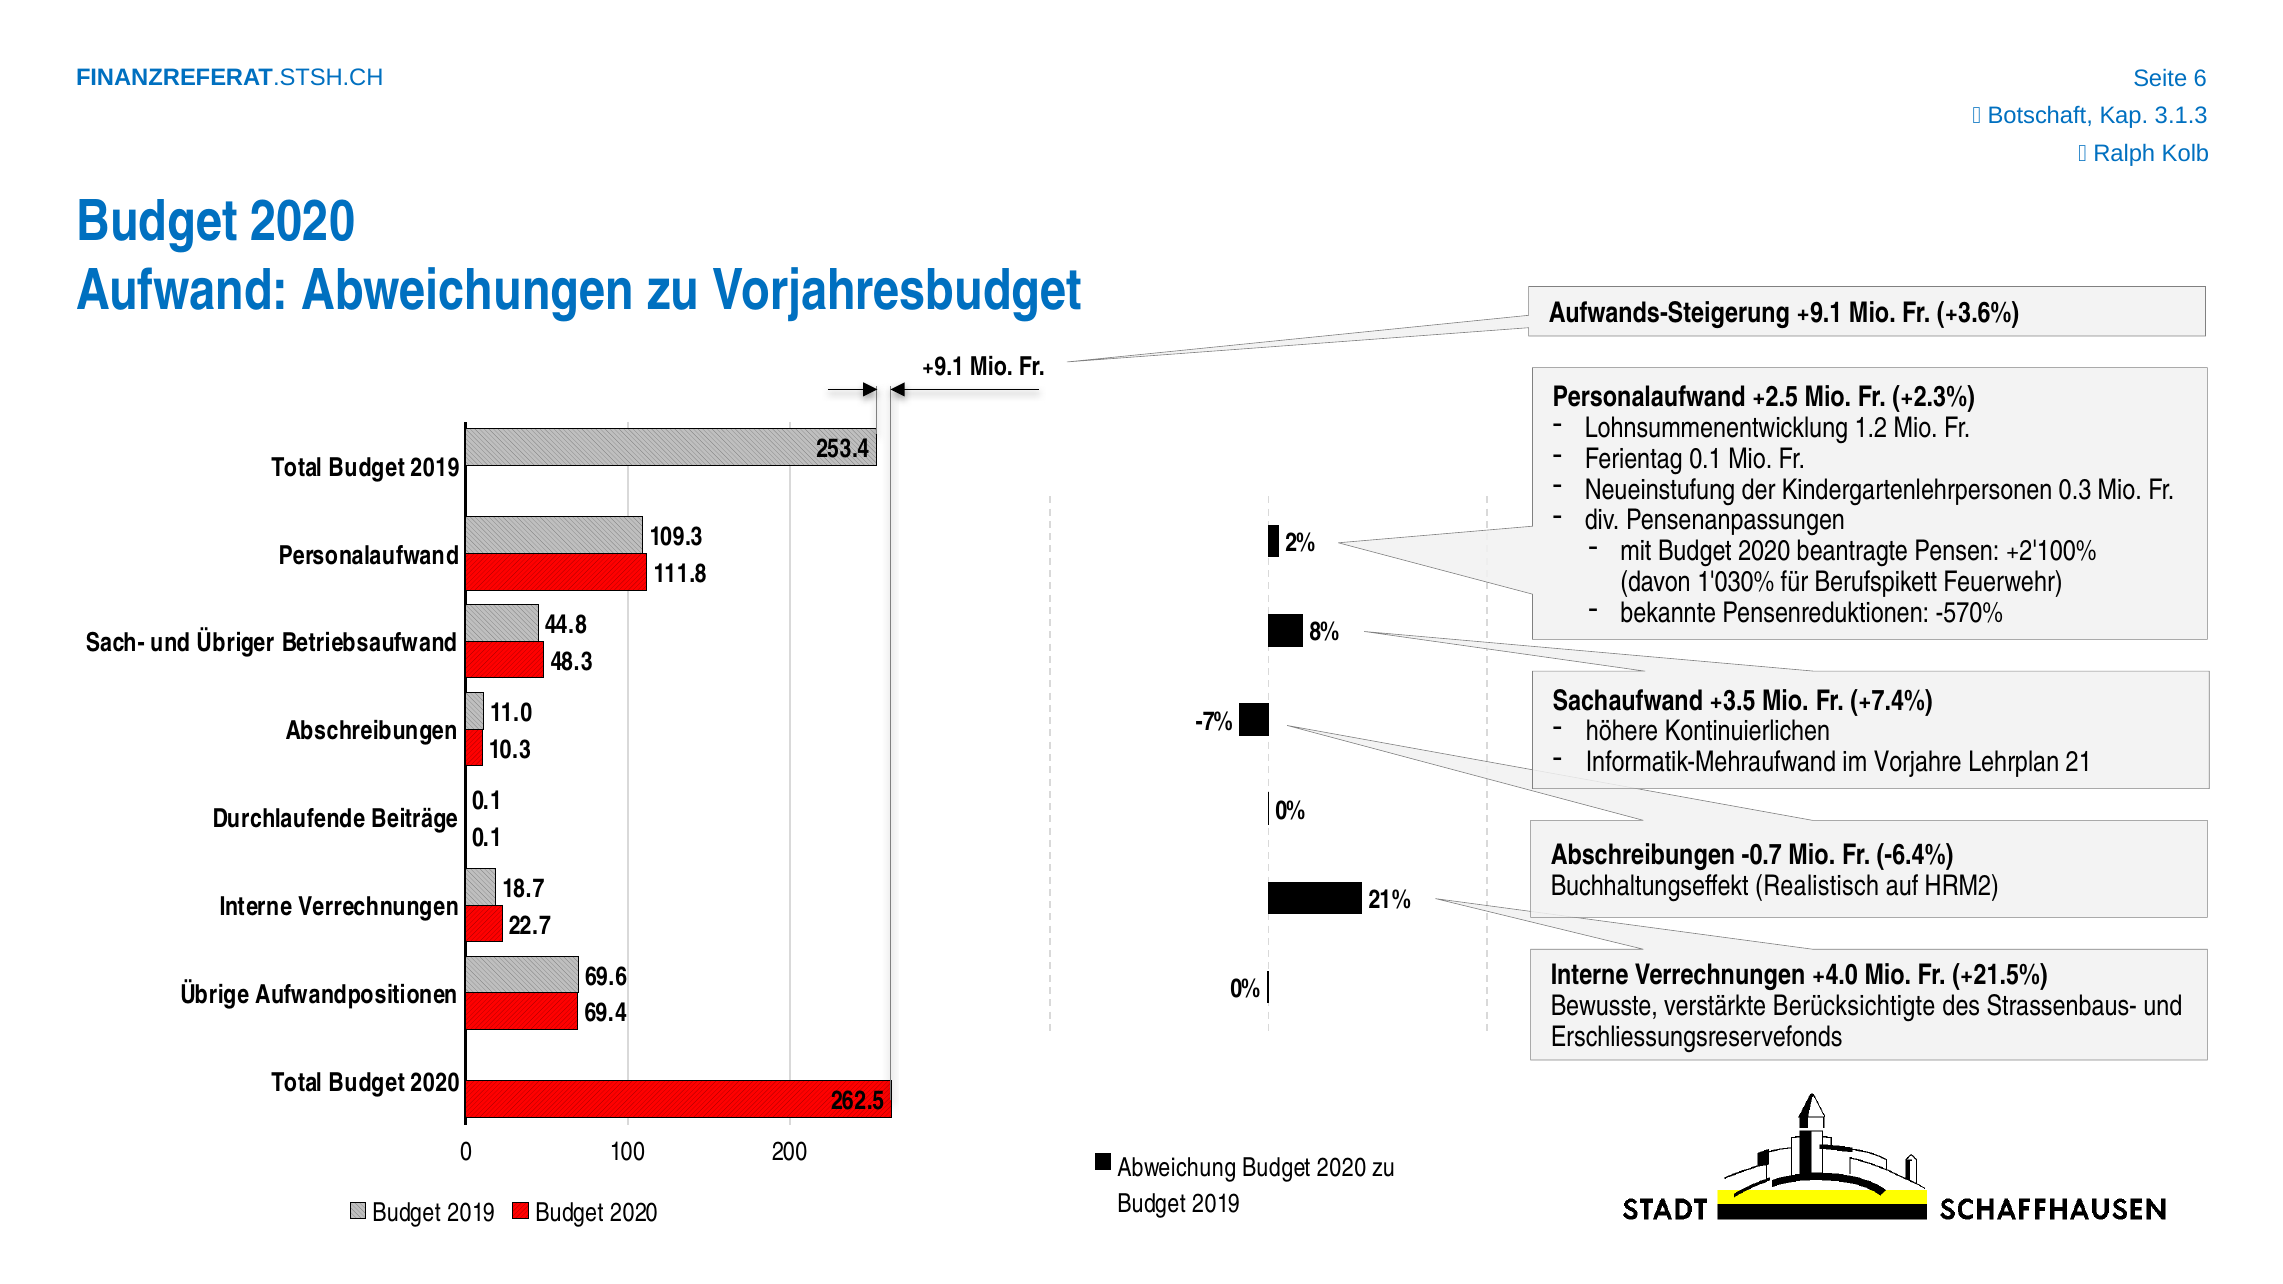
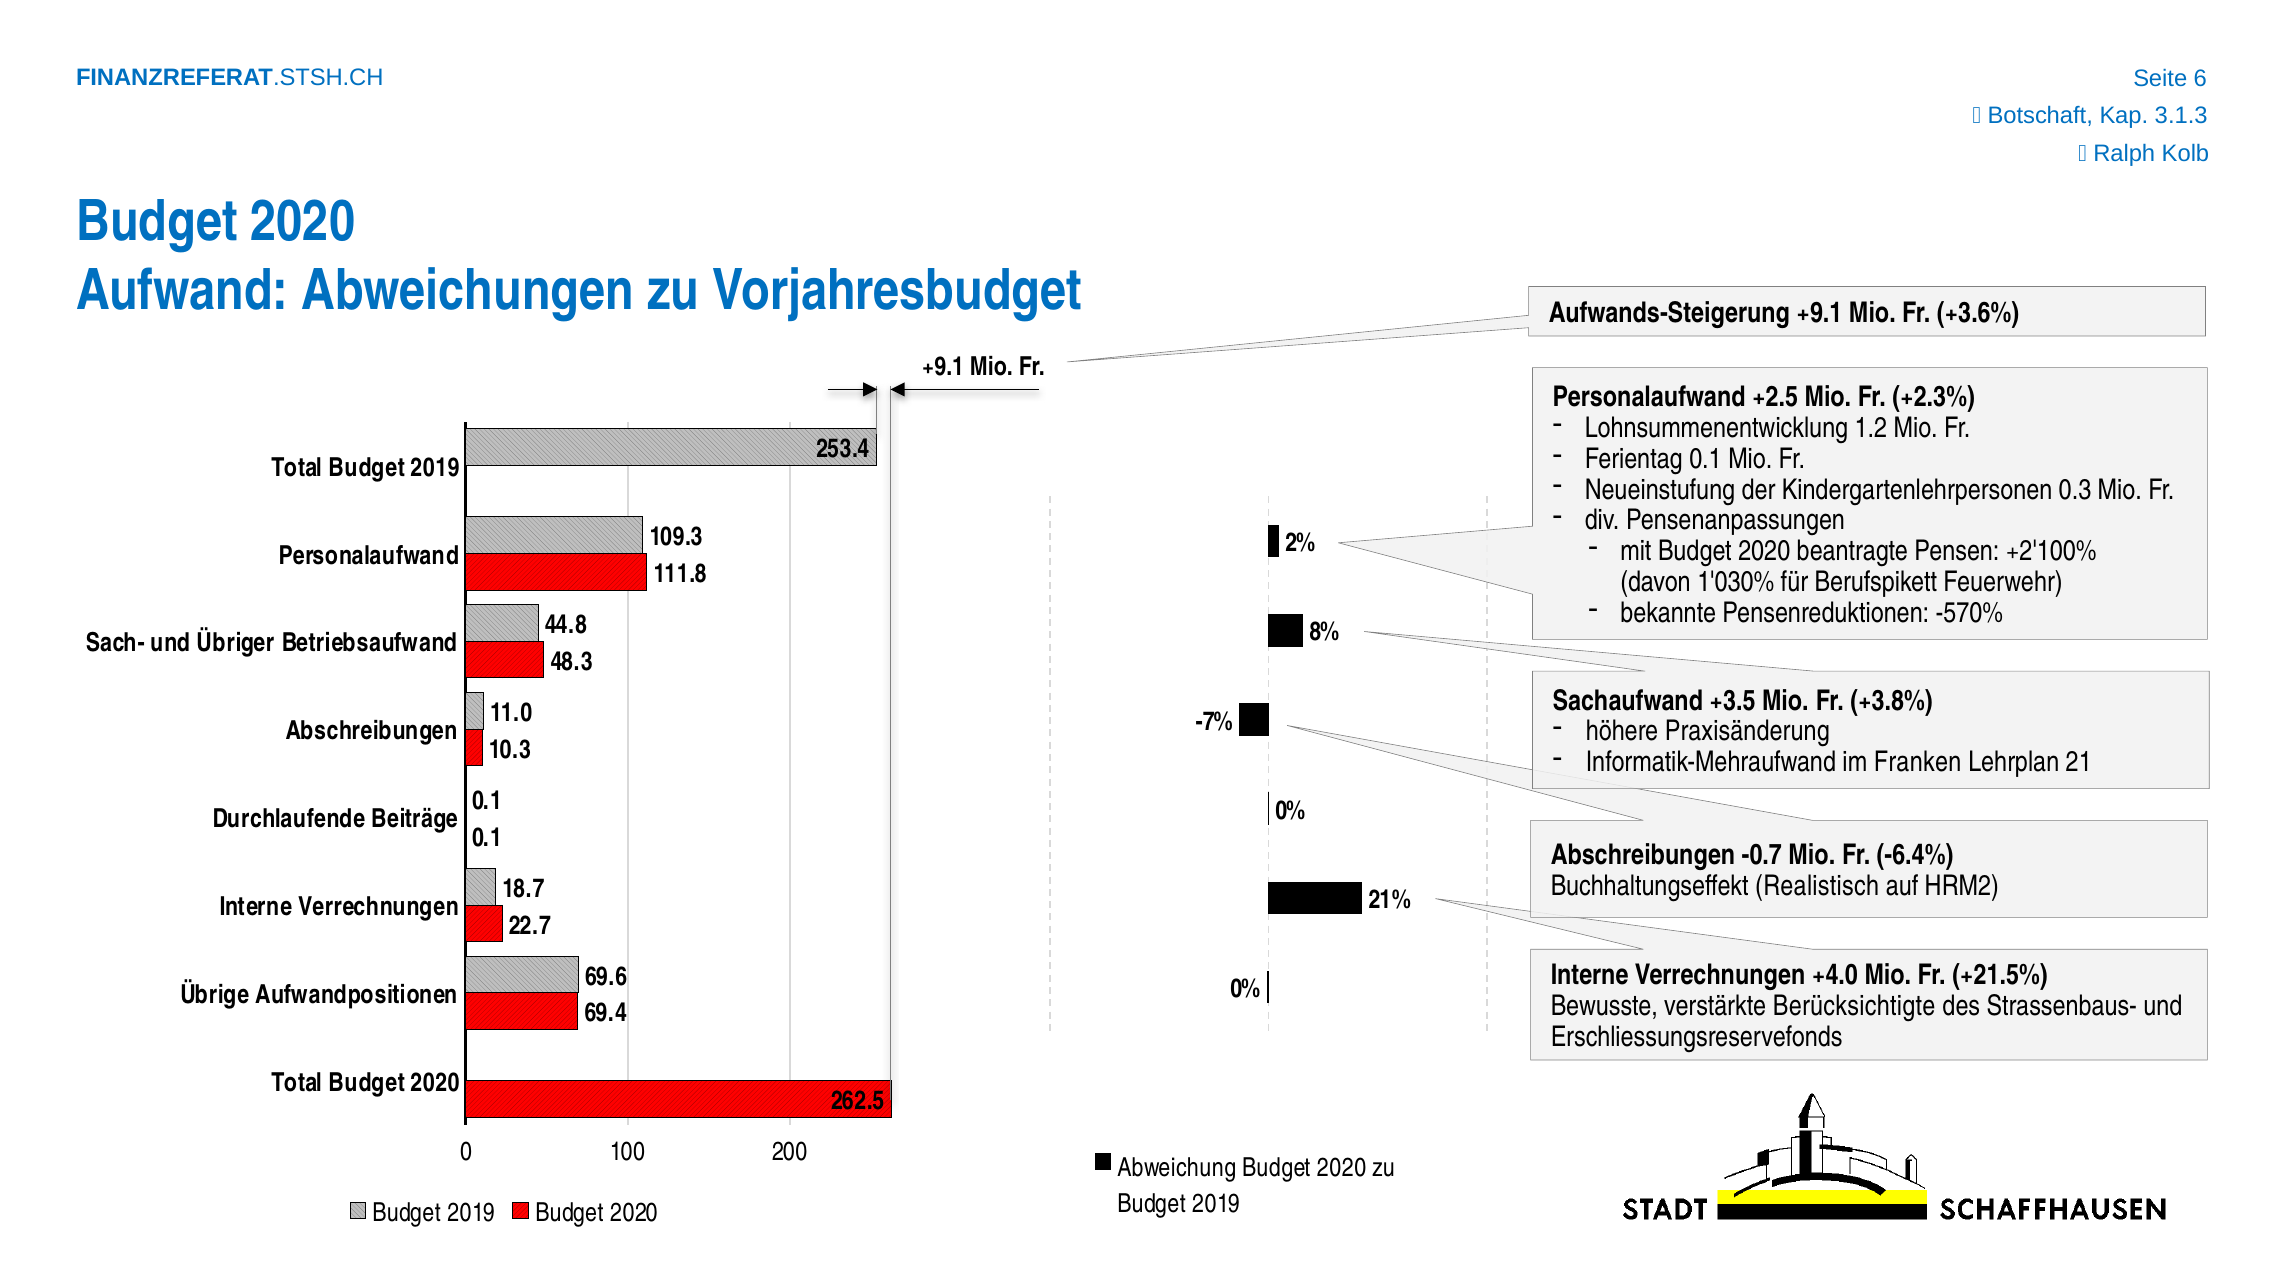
+7.4%: +7.4% -> +3.8%
Kontinuierlichen: Kontinuierlichen -> Praxisänderung
Vorjahre: Vorjahre -> Franken
